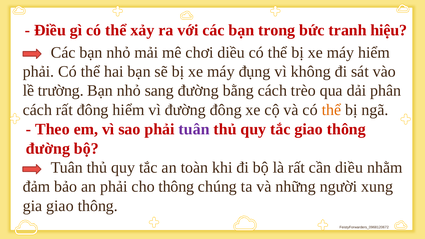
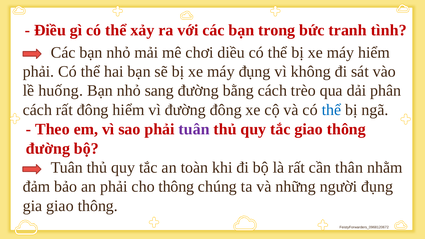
hiệu: hiệu -> tình
trường: trường -> huống
thể at (331, 110) colour: orange -> blue
cần diều: diều -> thân
người xung: xung -> đụng
